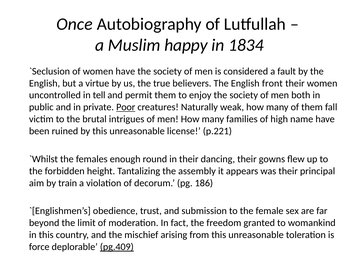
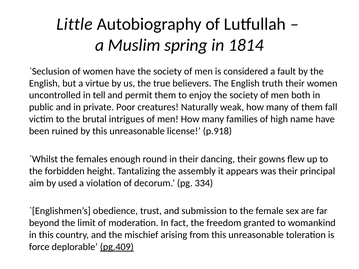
Once: Once -> Little
happy: happy -> spring
1834: 1834 -> 1814
front: front -> truth
Poor underline: present -> none
p.221: p.221 -> p.918
train: train -> used
186: 186 -> 334
